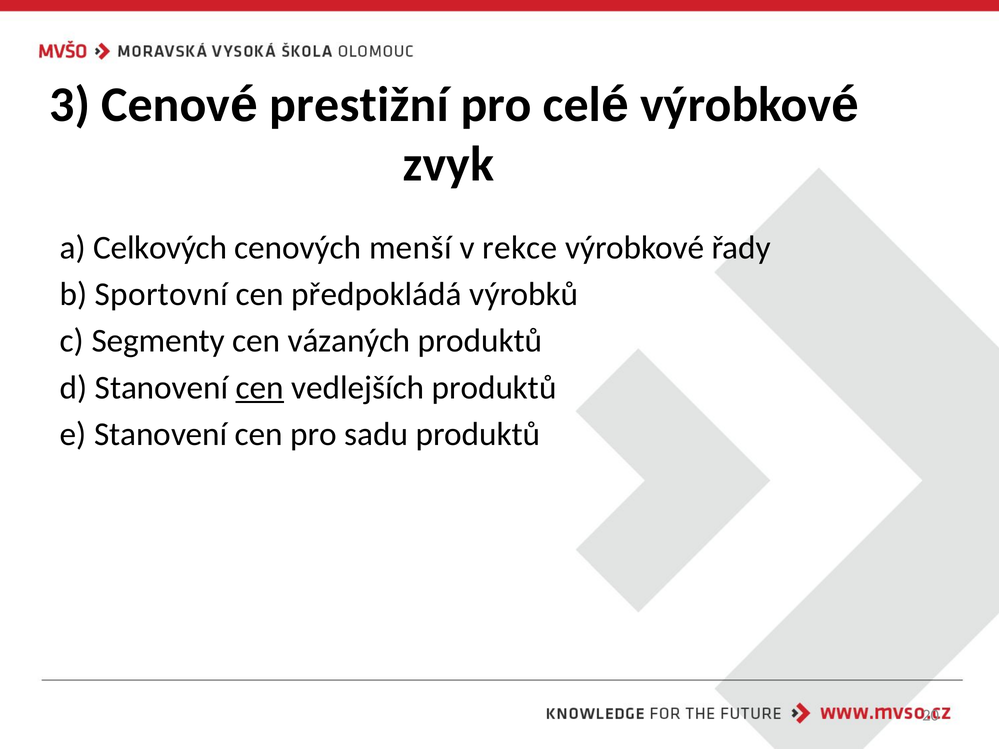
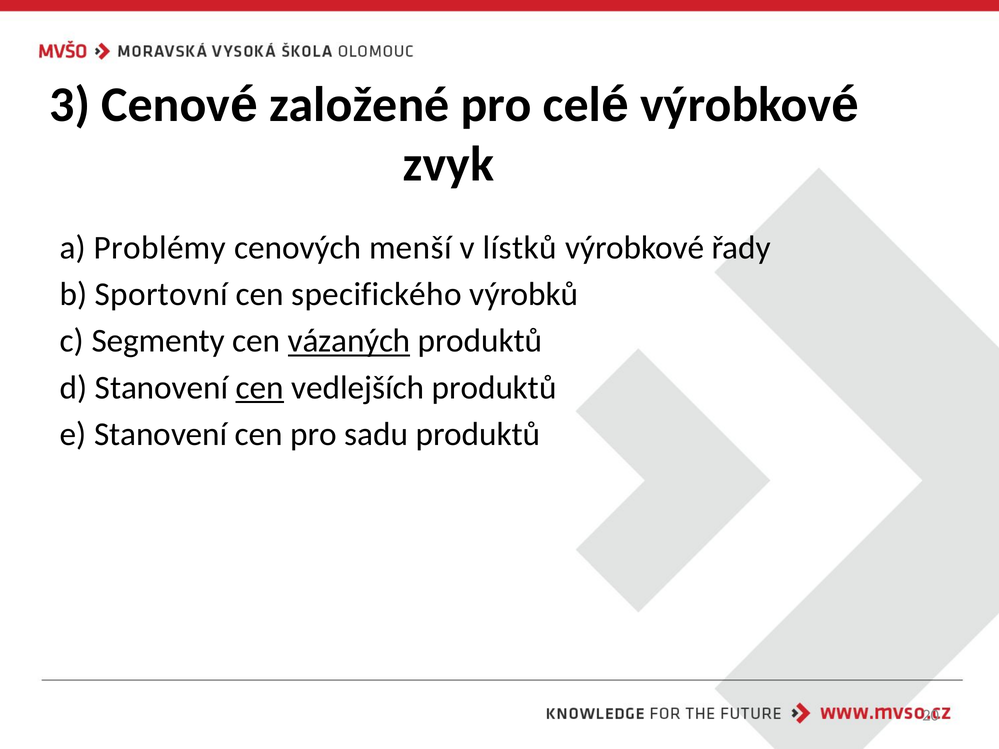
prestižní: prestižní -> založené
Celkových: Celkových -> Problémy
rekce: rekce -> lístků
předpokládá: předpokládá -> specifického
vázaných underline: none -> present
